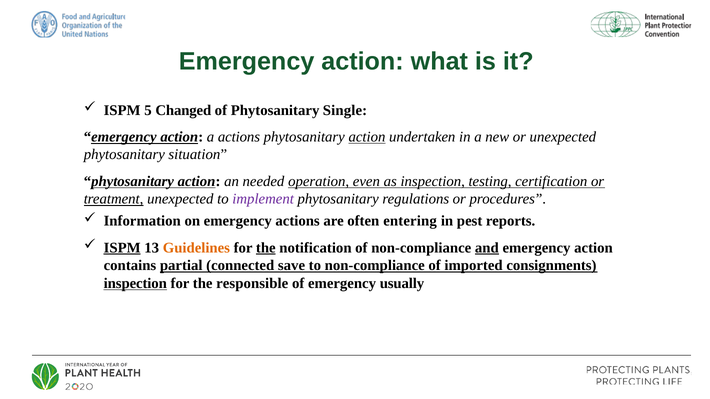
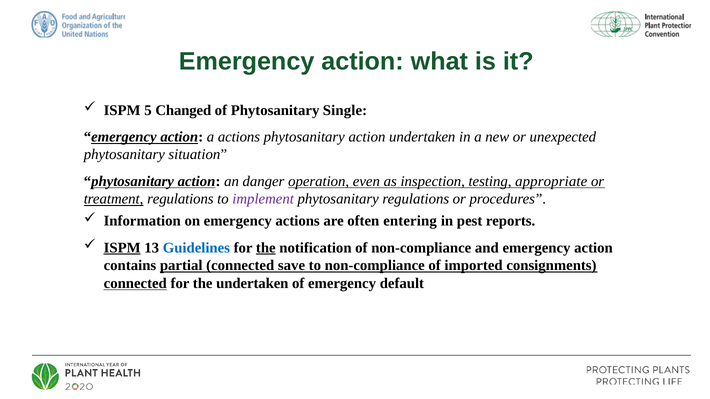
action at (367, 137) underline: present -> none
needed: needed -> danger
certification: certification -> appropriate
treatment unexpected: unexpected -> regulations
Guidelines colour: orange -> blue
and underline: present -> none
inspection at (135, 283): inspection -> connected
the responsible: responsible -> undertaken
usually: usually -> default
